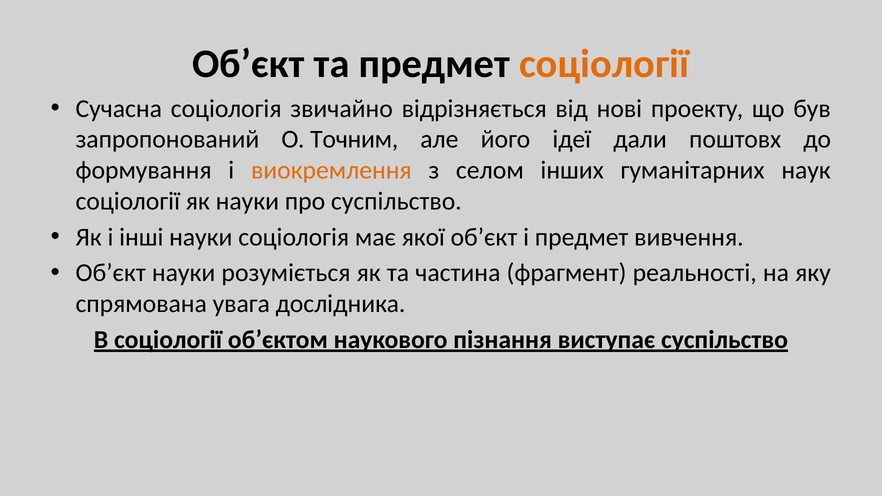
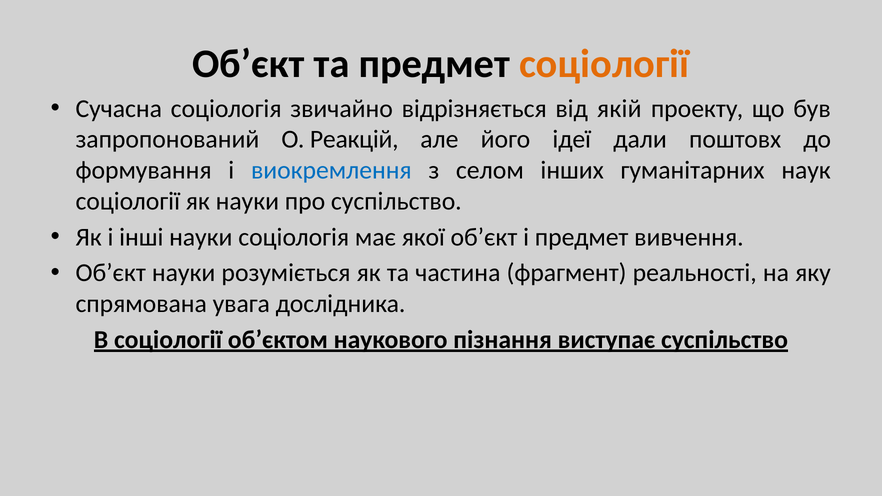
нові: нові -> якій
Точним: Точним -> Реакцій
виокремлення colour: orange -> blue
